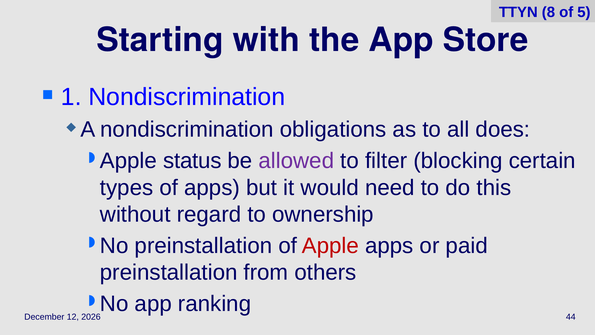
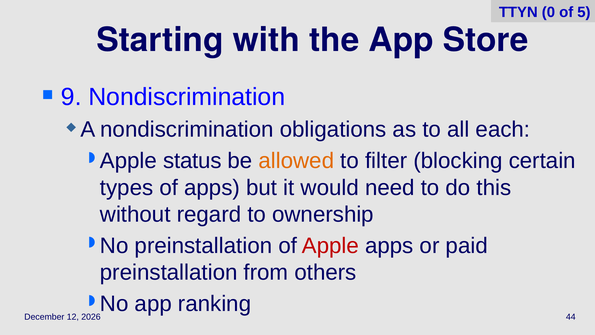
8: 8 -> 0
1: 1 -> 9
does: does -> each
allowed colour: purple -> orange
